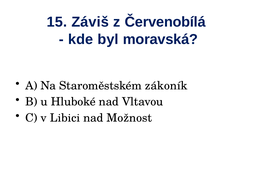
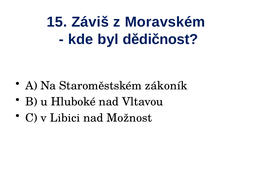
Červenobílá: Červenobílá -> Moravském
moravská: moravská -> dědičnost
